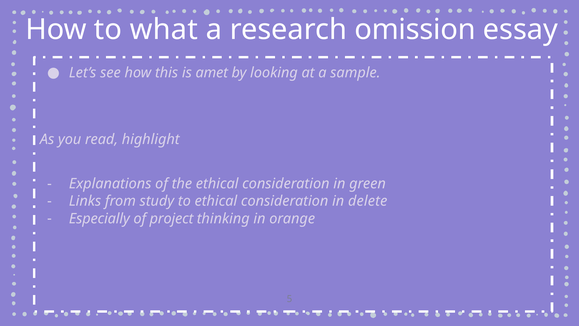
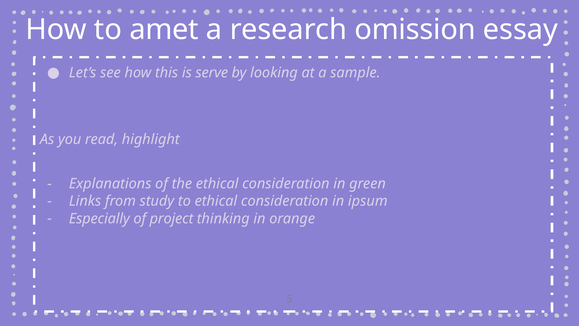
what: what -> amet
amet: amet -> serve
delete: delete -> ipsum
